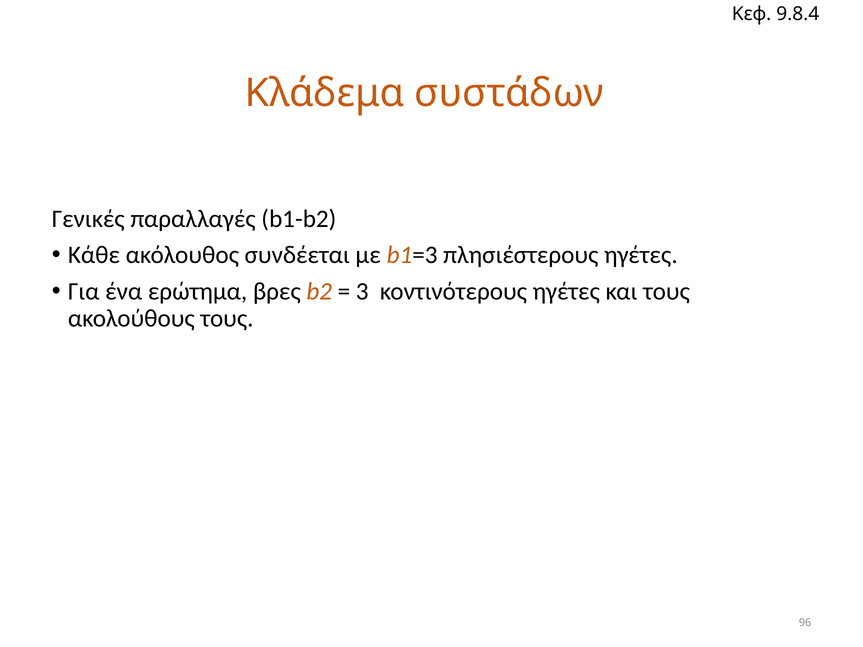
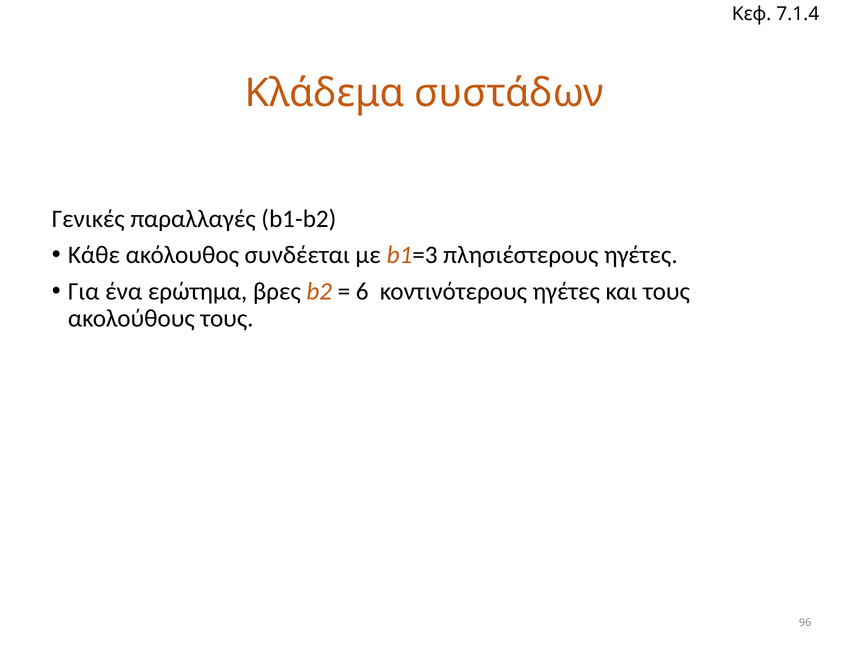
9.8.4: 9.8.4 -> 7.1.4
3: 3 -> 6
